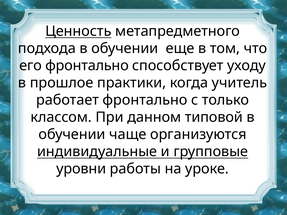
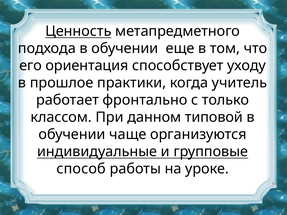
его фронтально: фронтально -> ориентация
уровни: уровни -> способ
